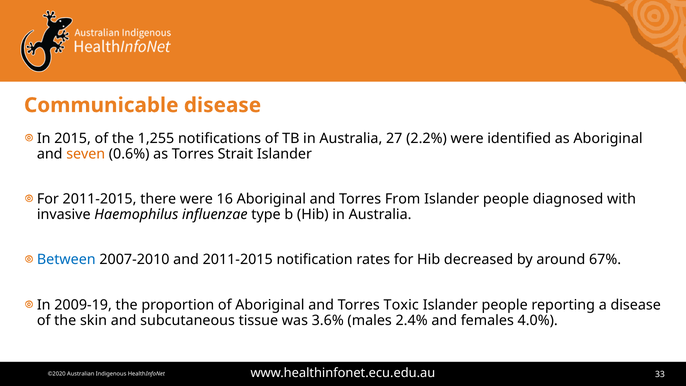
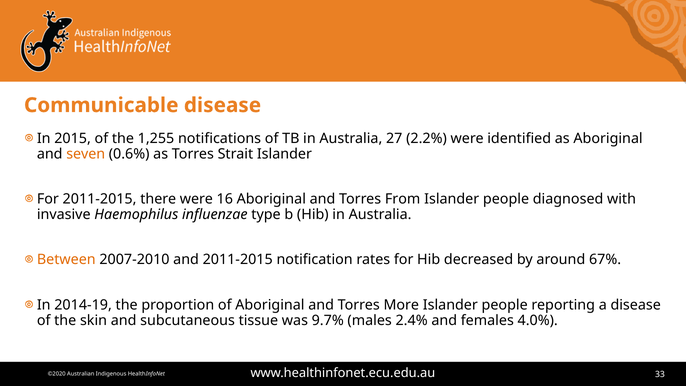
Between colour: blue -> orange
2009-19: 2009-19 -> 2014-19
Toxic: Toxic -> More
3.6%: 3.6% -> 9.7%
